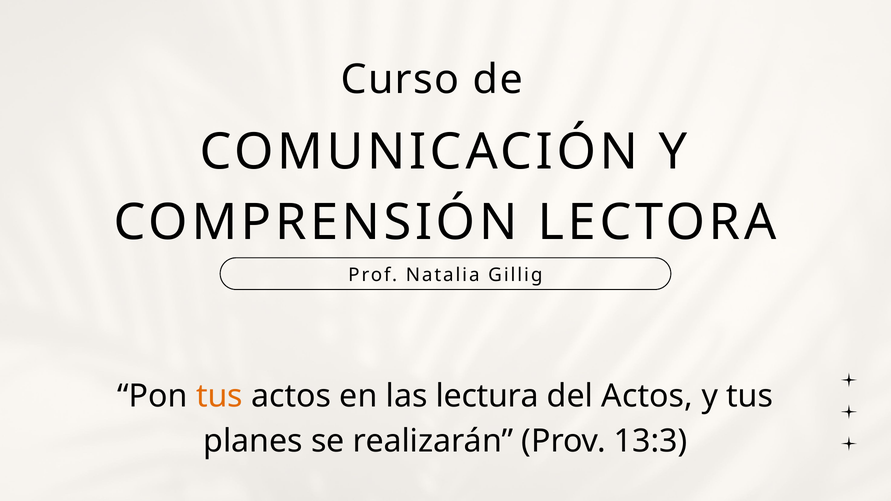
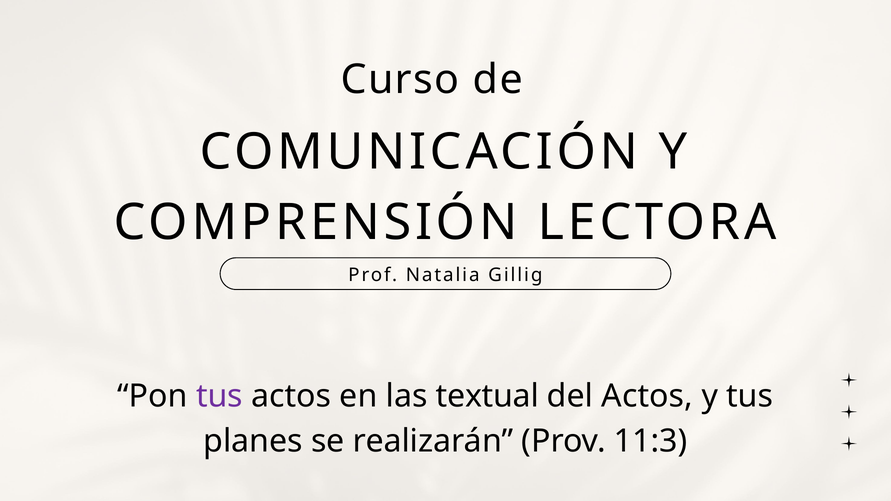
tus at (219, 396) colour: orange -> purple
lectura: lectura -> textual
13:3: 13:3 -> 11:3
